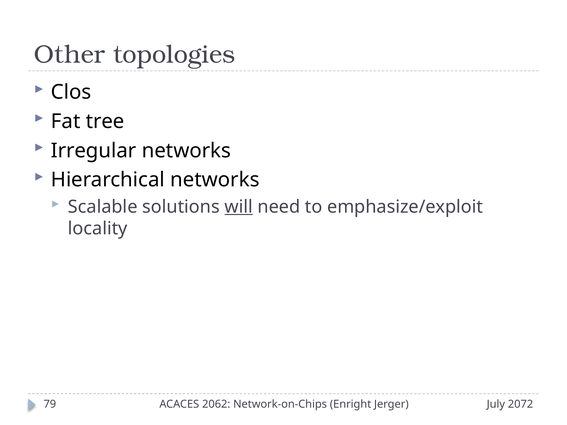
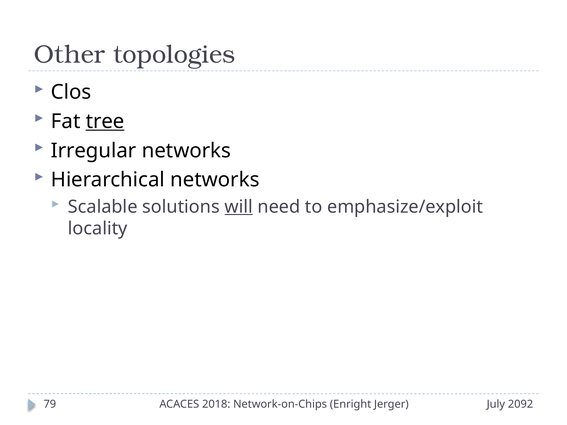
tree underline: none -> present
2062: 2062 -> 2018
2072: 2072 -> 2092
